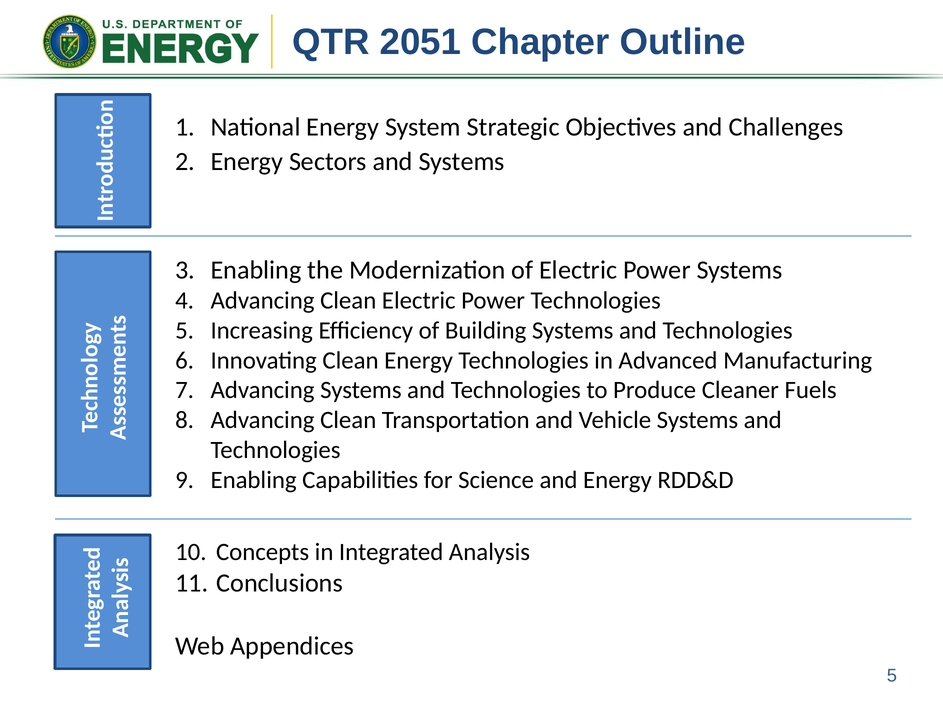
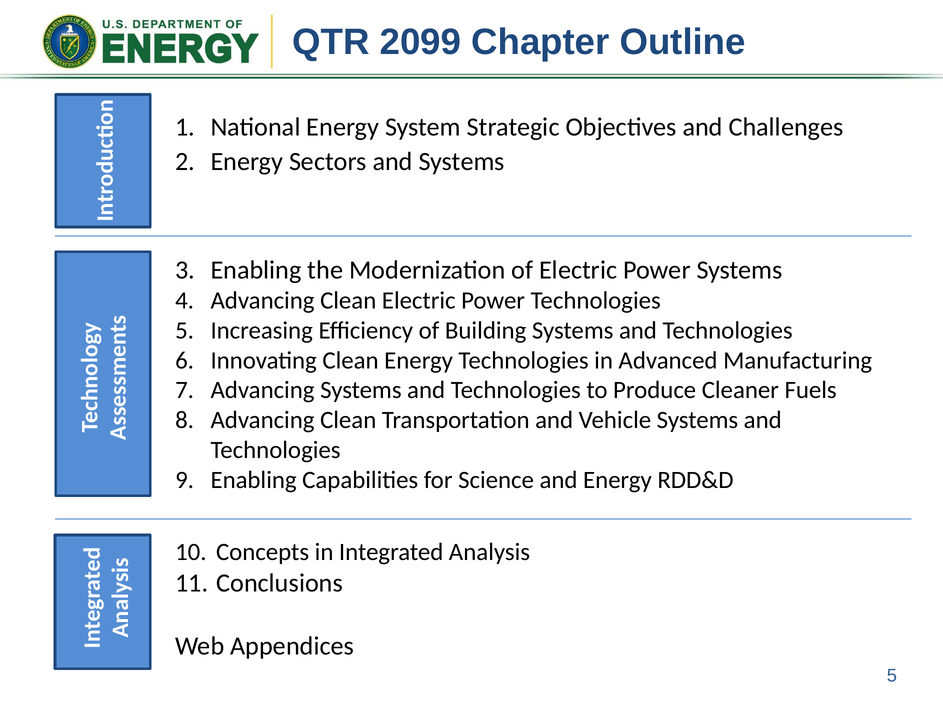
2051: 2051 -> 2099
